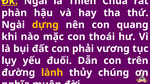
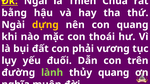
phàn: phàn -> bằng
lành colour: yellow -> light green
thủy chúng: chúng -> quang
